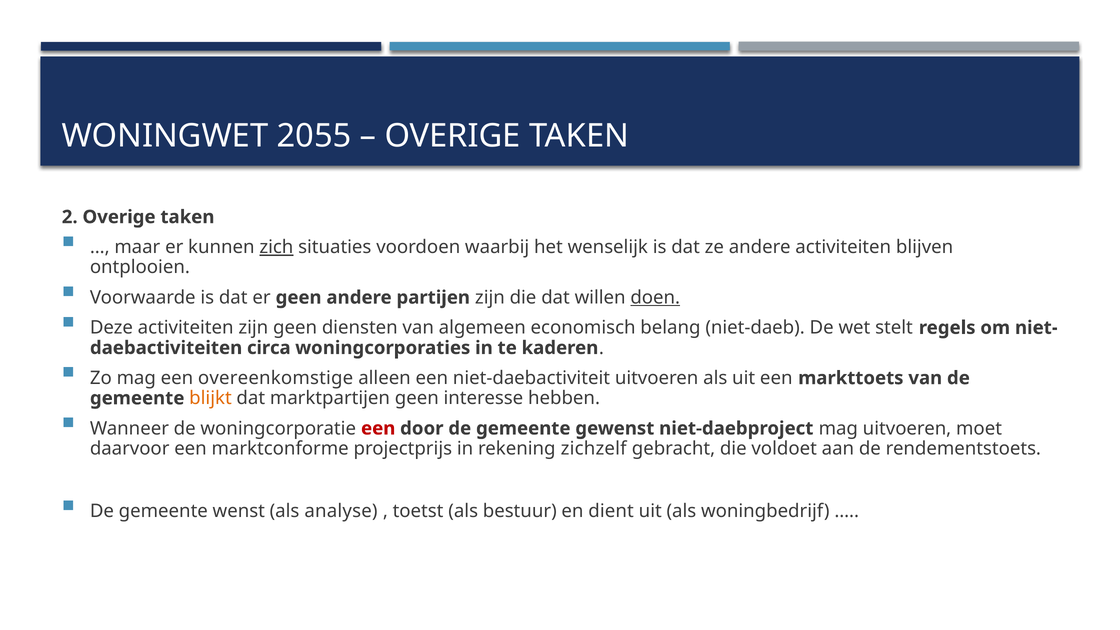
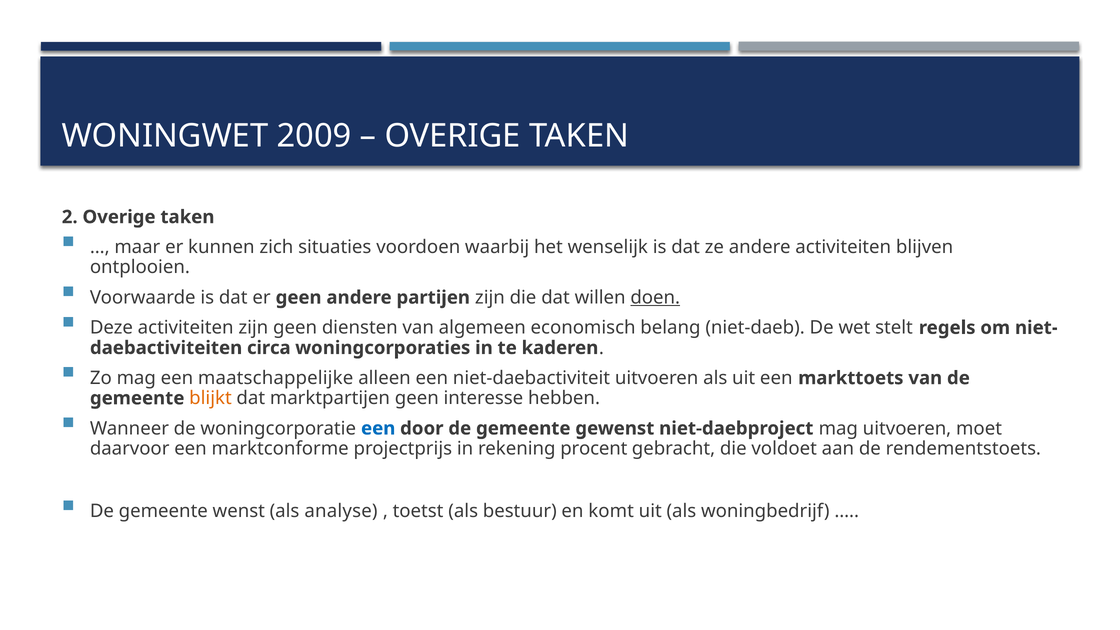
2055: 2055 -> 2009
zich underline: present -> none
overeenkomstige: overeenkomstige -> maatschappelijke
een at (378, 429) colour: red -> blue
zichzelf: zichzelf -> procent
dient: dient -> komt
